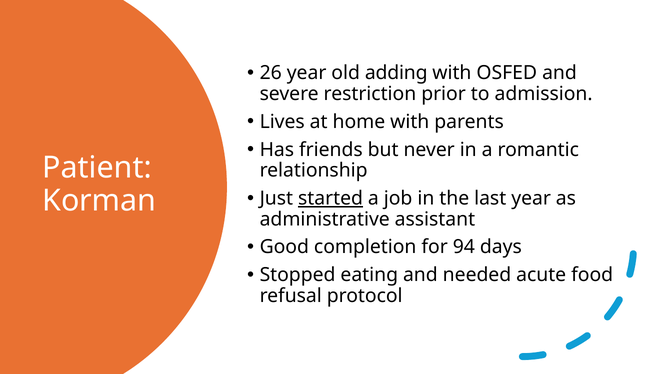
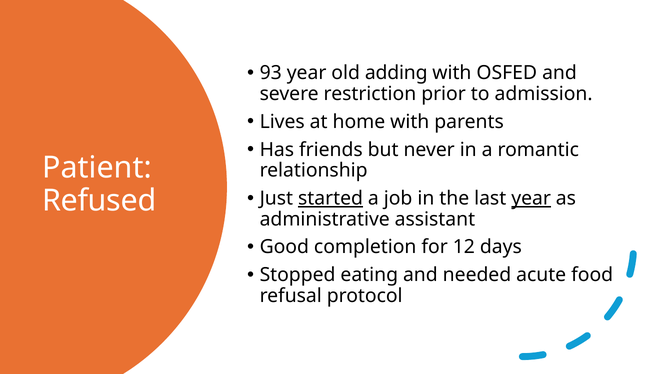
26: 26 -> 93
year at (531, 198) underline: none -> present
Korman: Korman -> Refused
94: 94 -> 12
